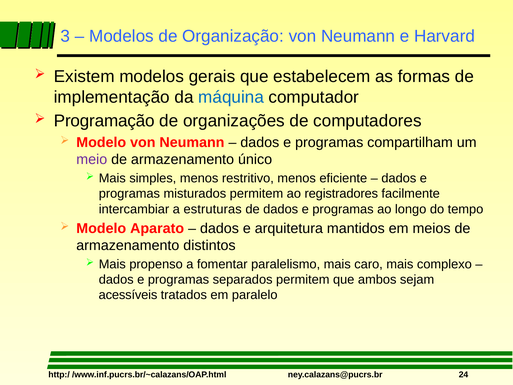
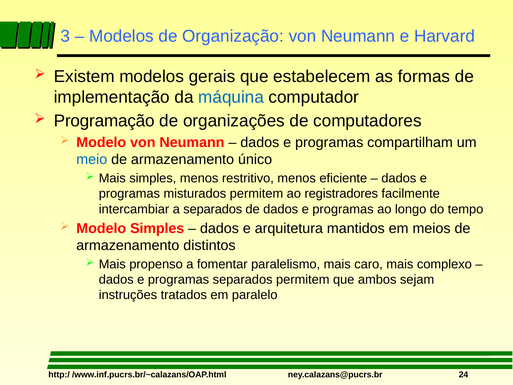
meio colour: purple -> blue
a estruturas: estruturas -> separados
Modelo Aparato: Aparato -> Simples
acessíveis: acessíveis -> instruções
